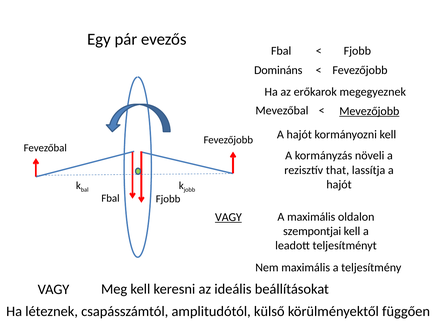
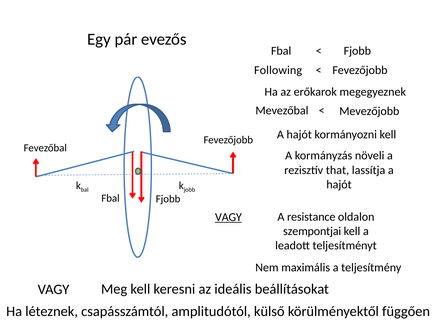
Domináns: Domináns -> Following
Mevezőjobb underline: present -> none
A maximális: maximális -> resistance
